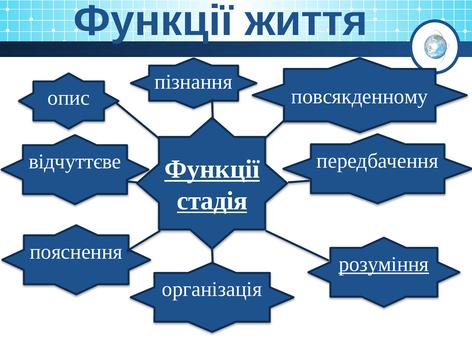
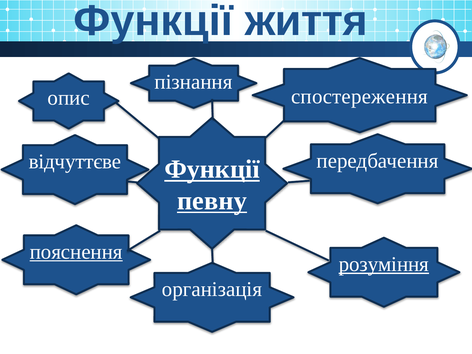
повсякденному: повсякденному -> спостереження
стадія: стадія -> певну
пояснення underline: none -> present
